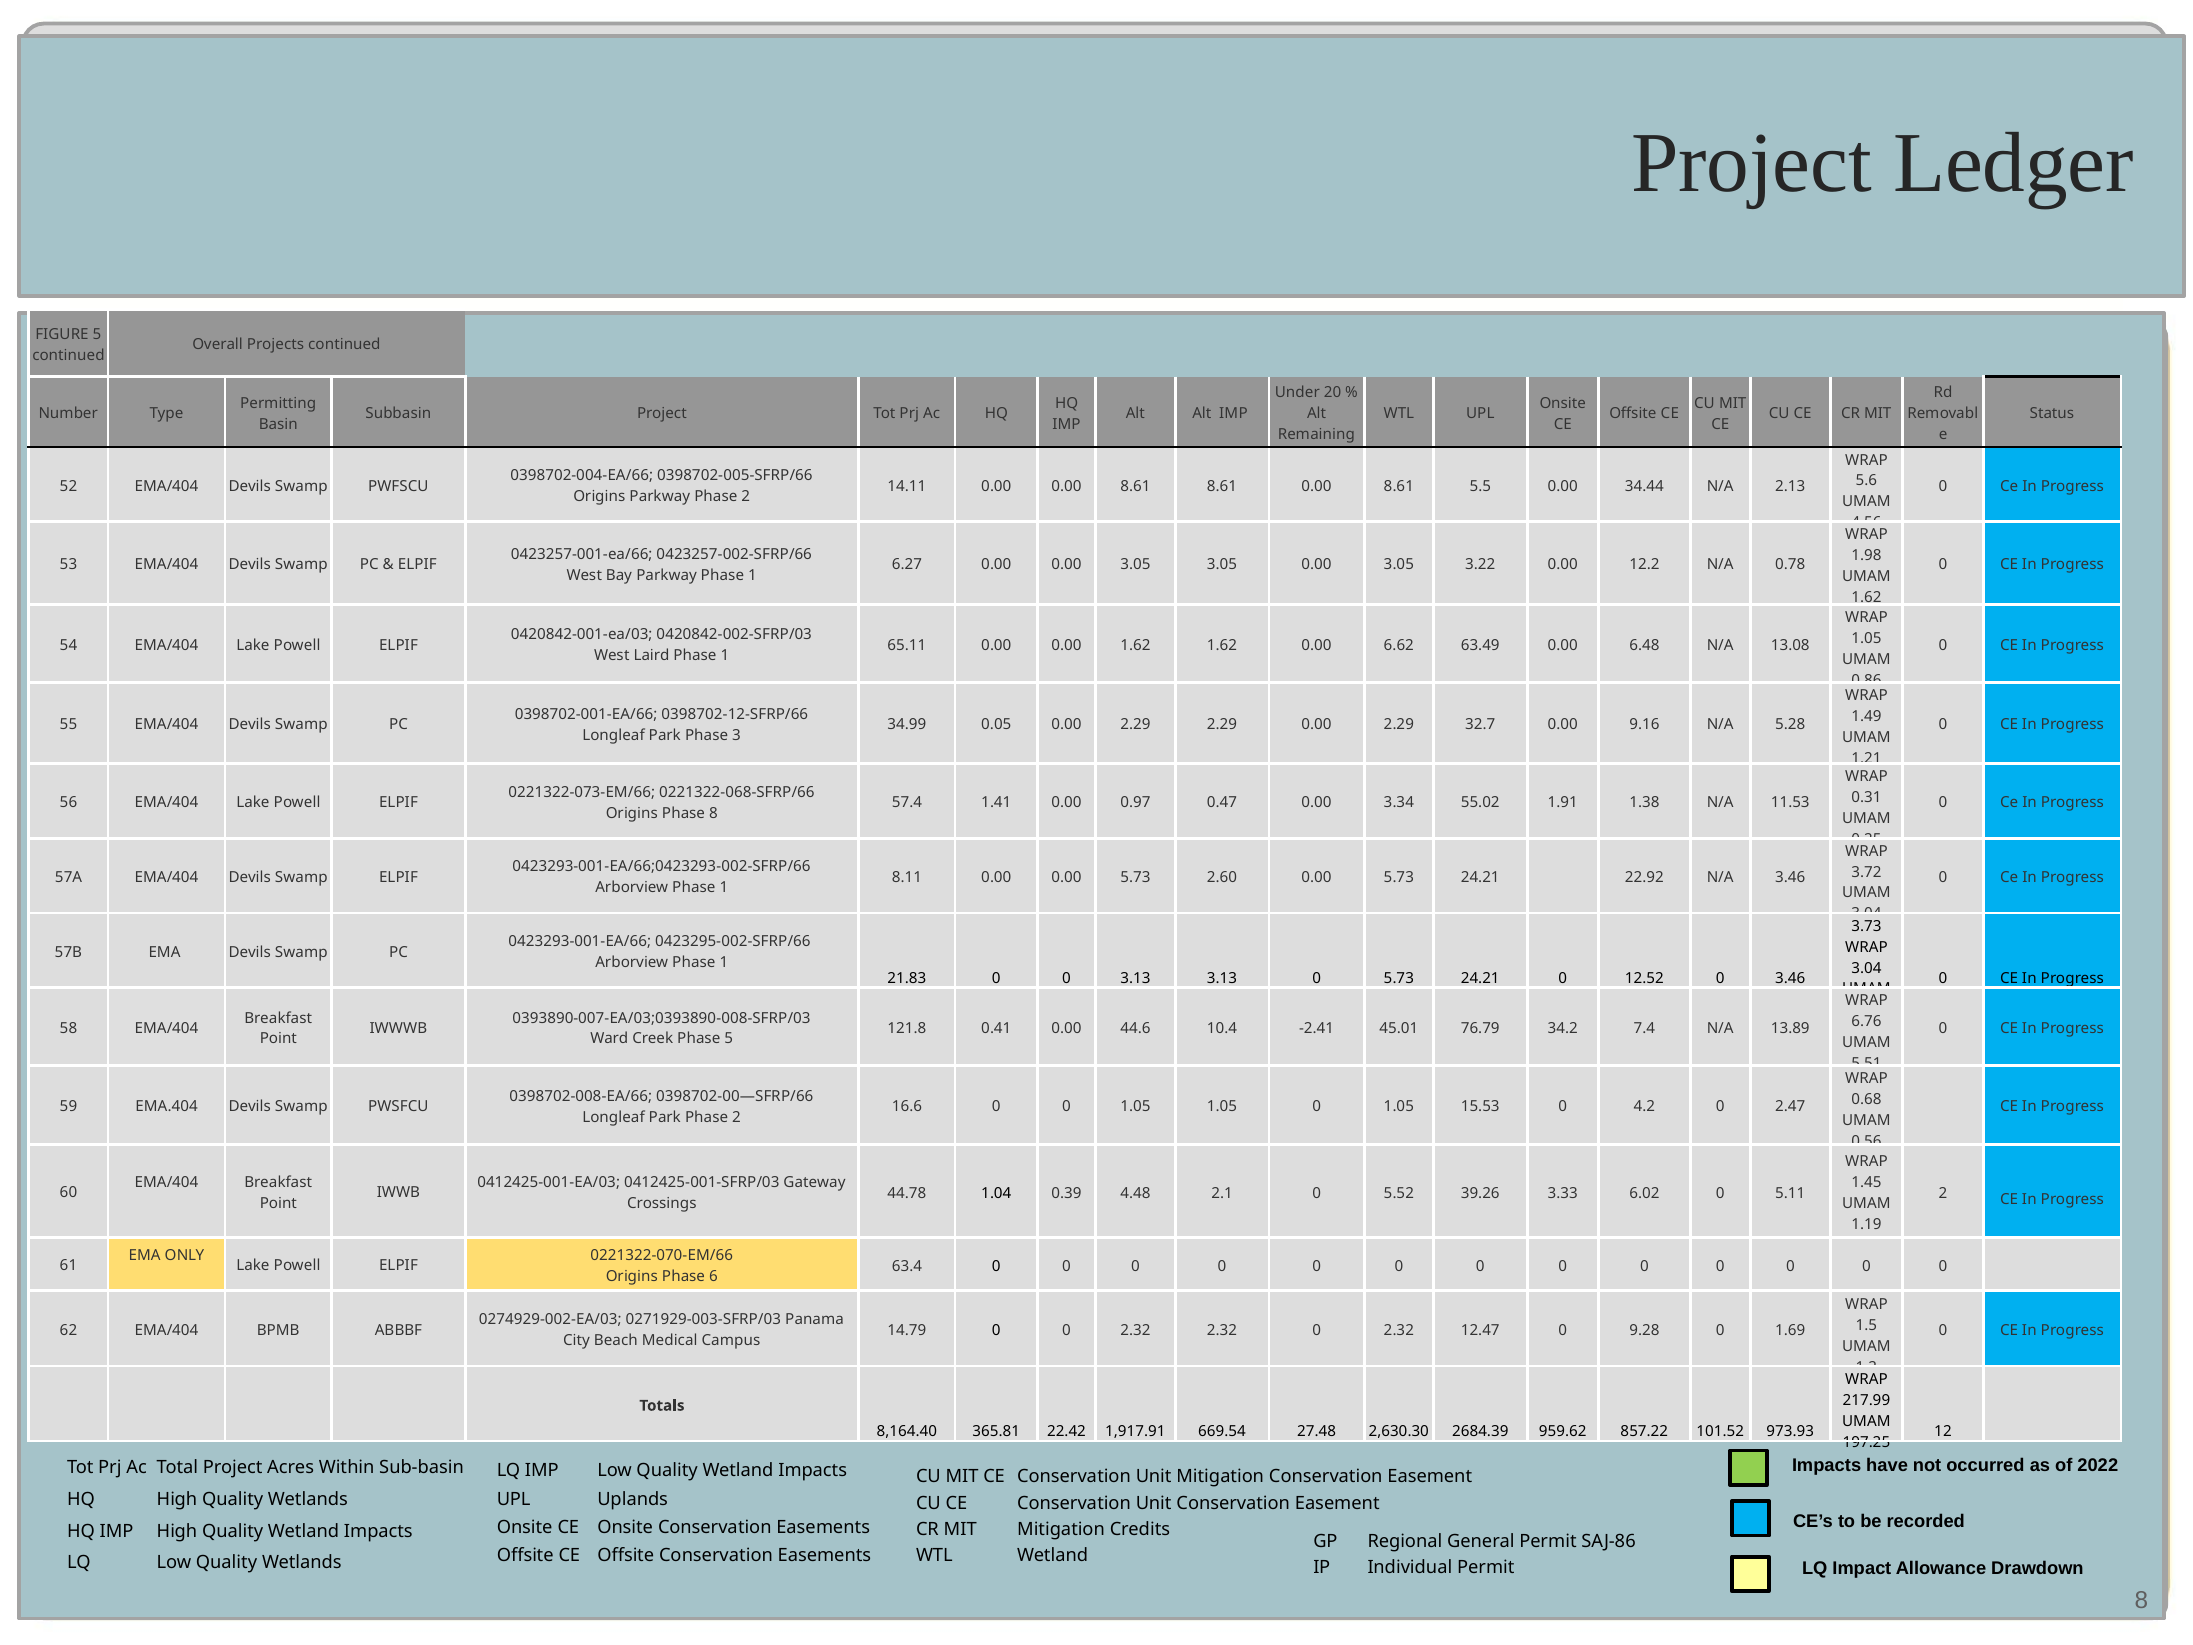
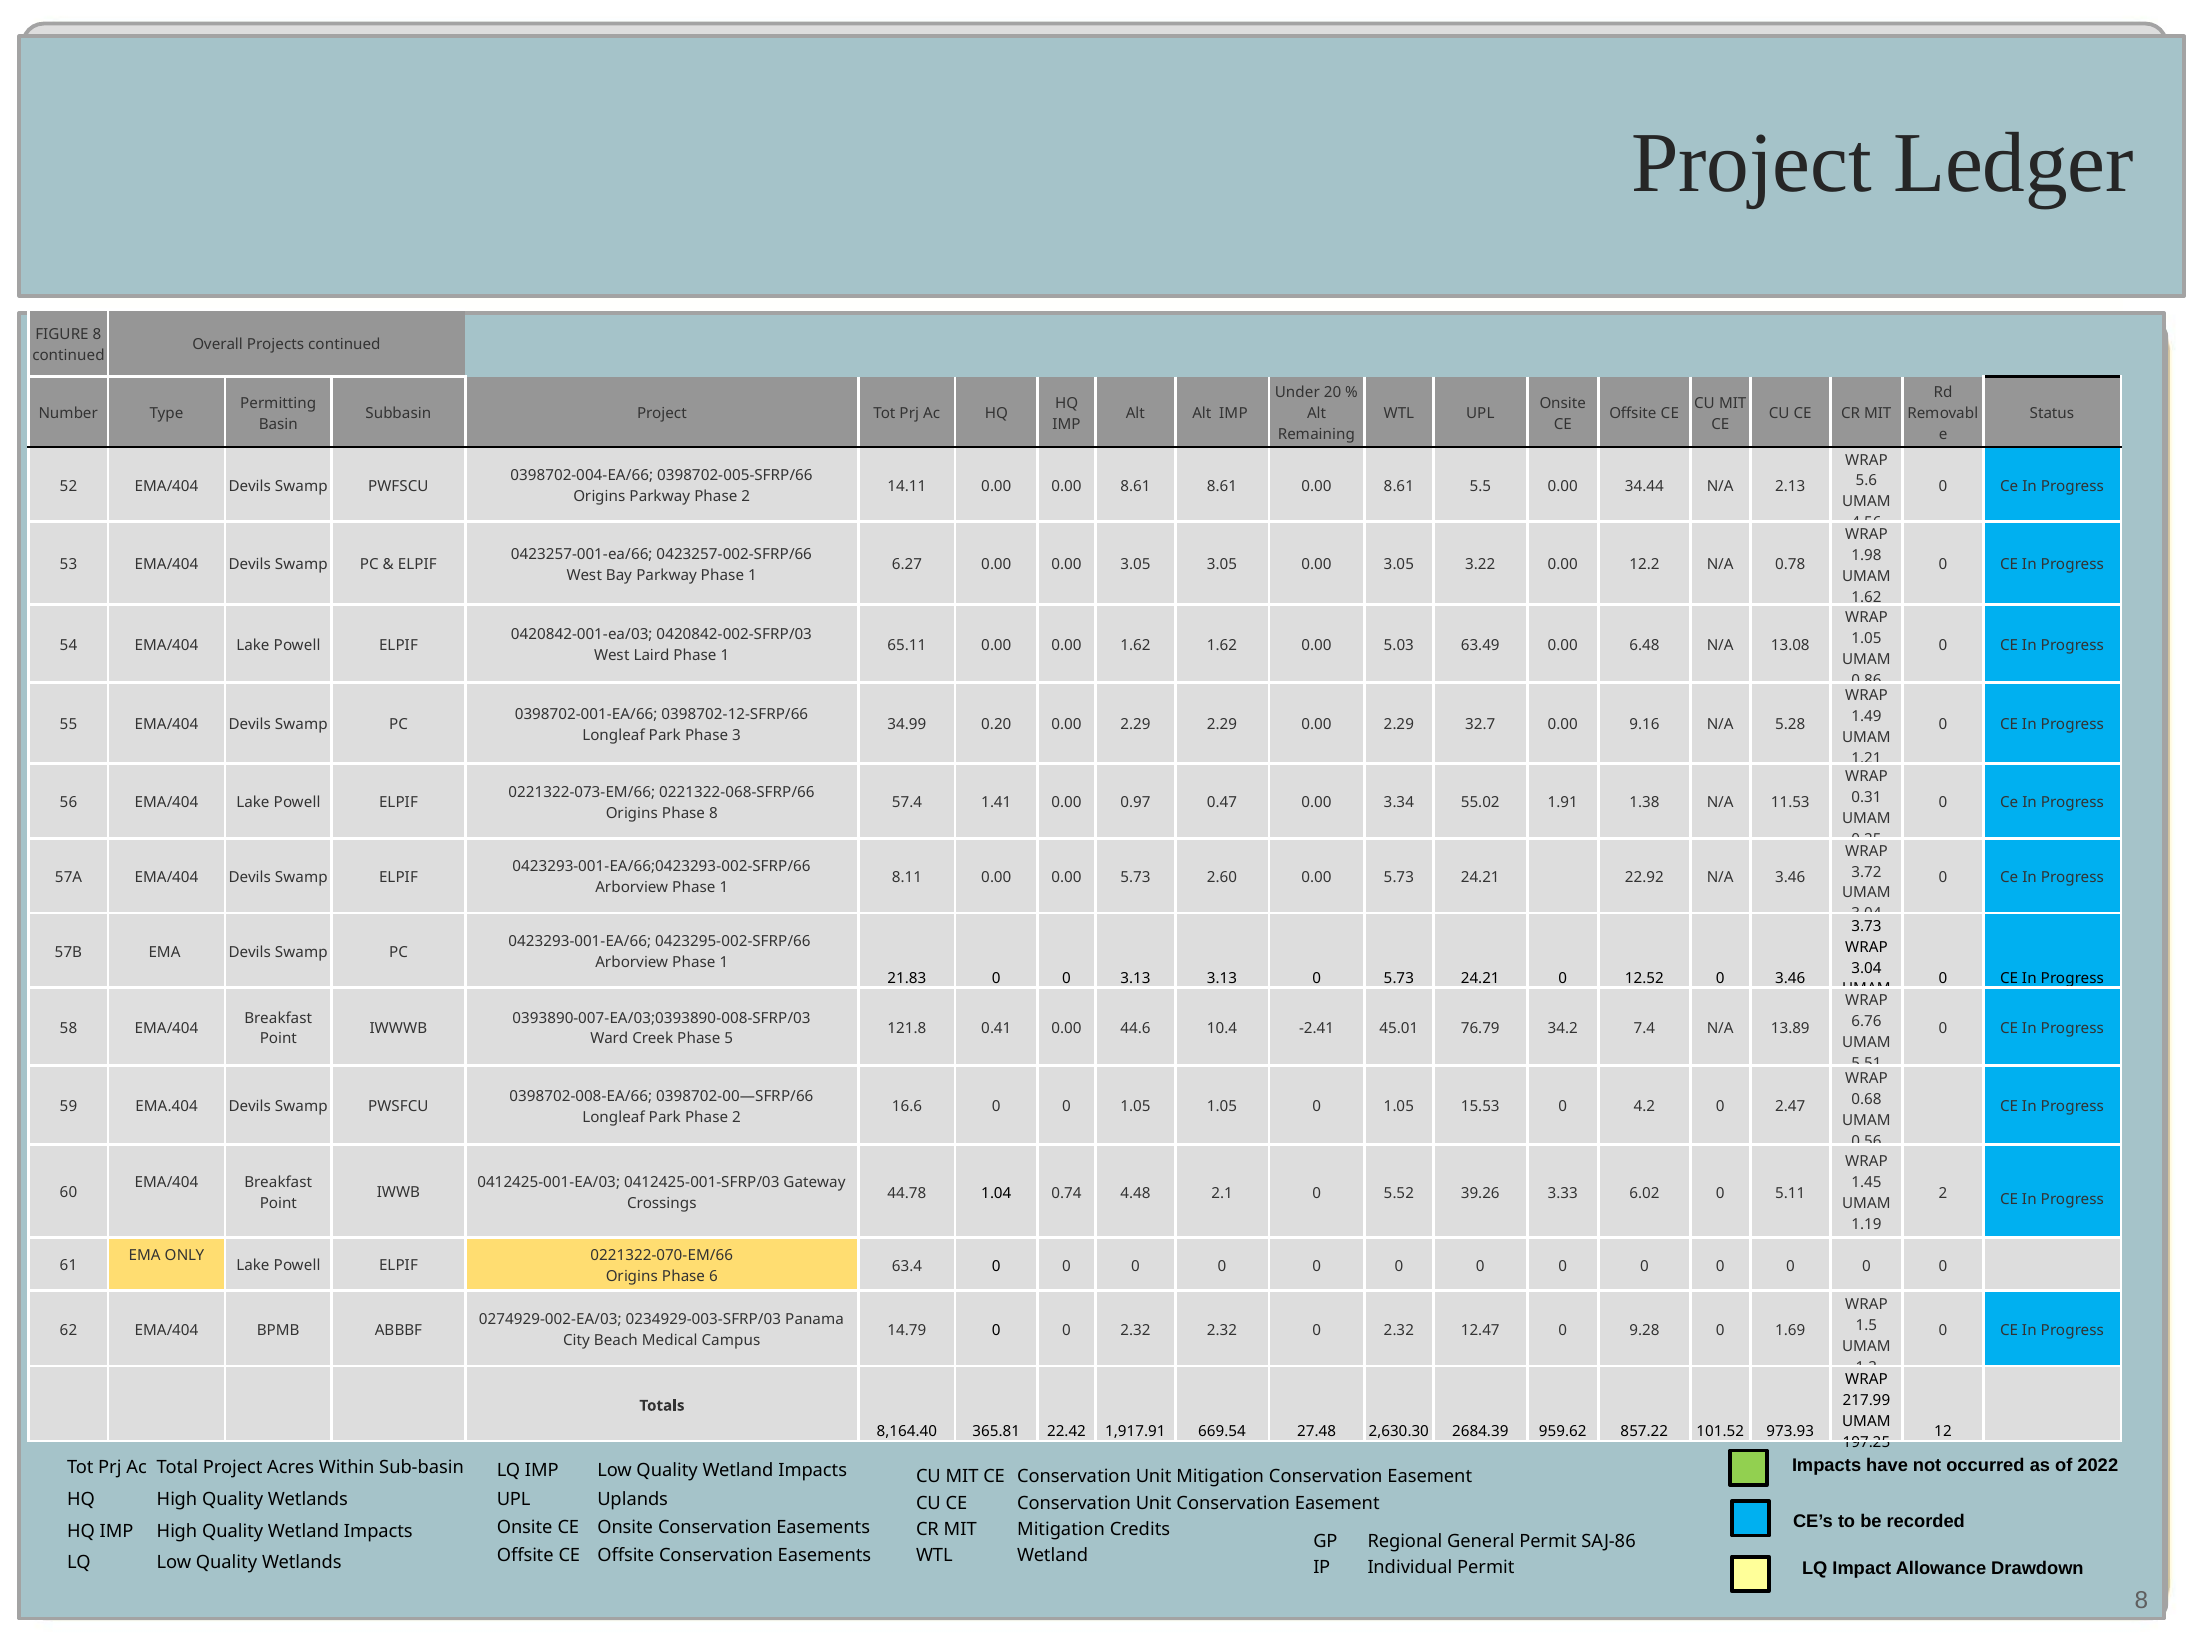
FIGURE 5: 5 -> 8
6.62: 6.62 -> 5.03
0.05: 0.05 -> 0.20
0.39: 0.39 -> 0.74
0271929-003-SFRP/03: 0271929-003-SFRP/03 -> 0234929-003-SFRP/03
